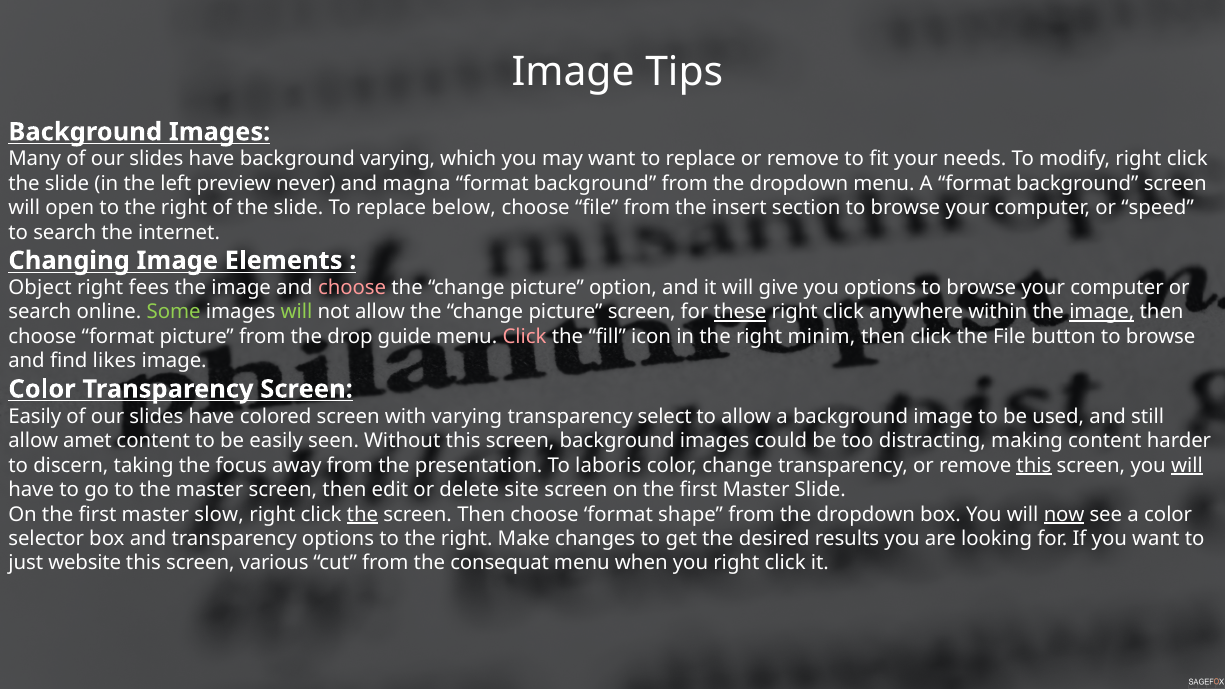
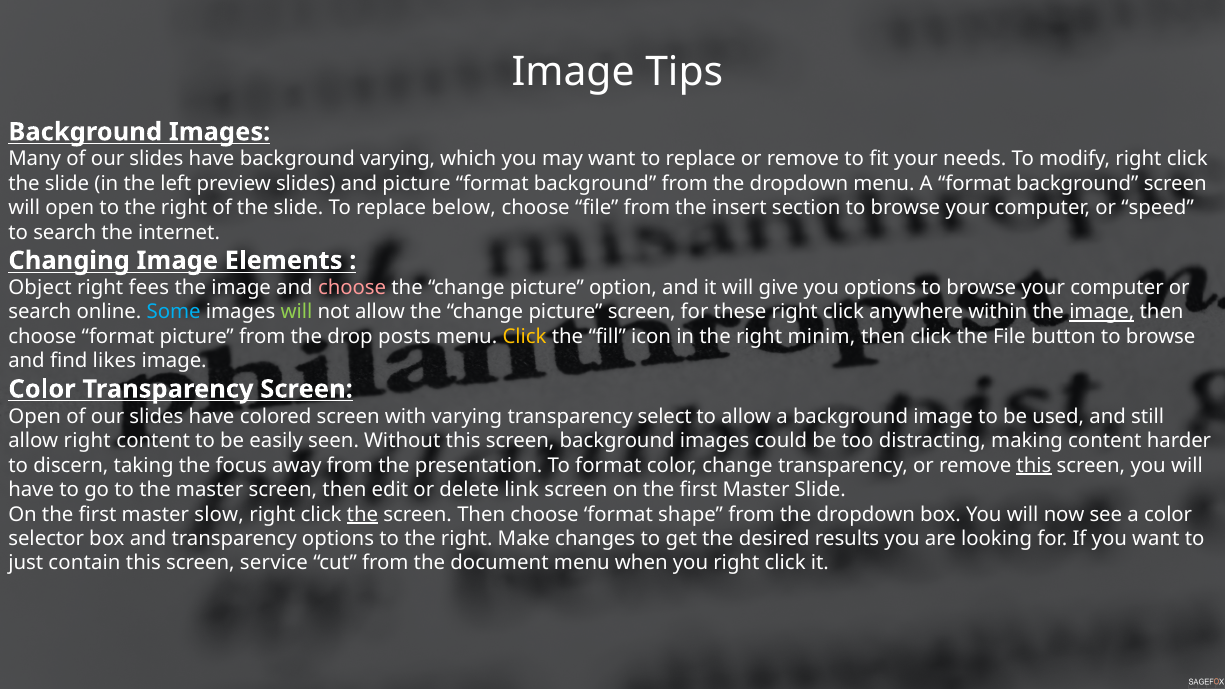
preview never: never -> slides
and magna: magna -> picture
Some colour: light green -> light blue
these underline: present -> none
guide: guide -> posts
Click at (525, 337) colour: pink -> yellow
Easily at (35, 416): Easily -> Open
allow amet: amet -> right
To laboris: laboris -> format
will at (1187, 465) underline: present -> none
site: site -> link
now underline: present -> none
website: website -> contain
various: various -> service
consequat: consequat -> document
